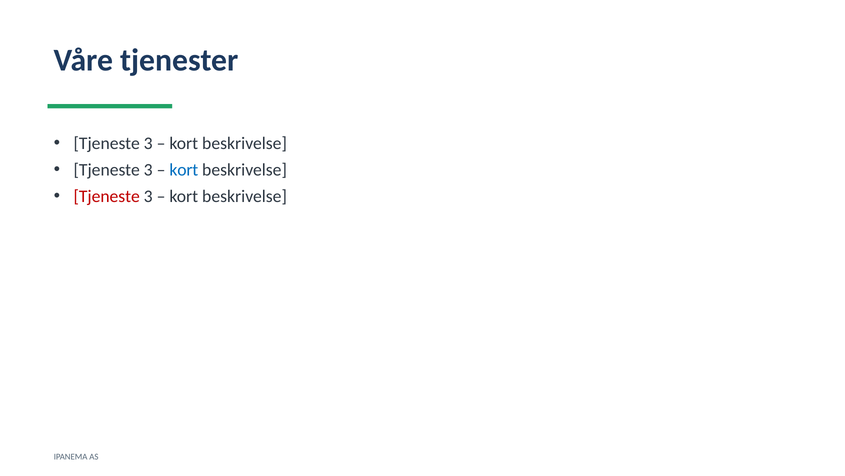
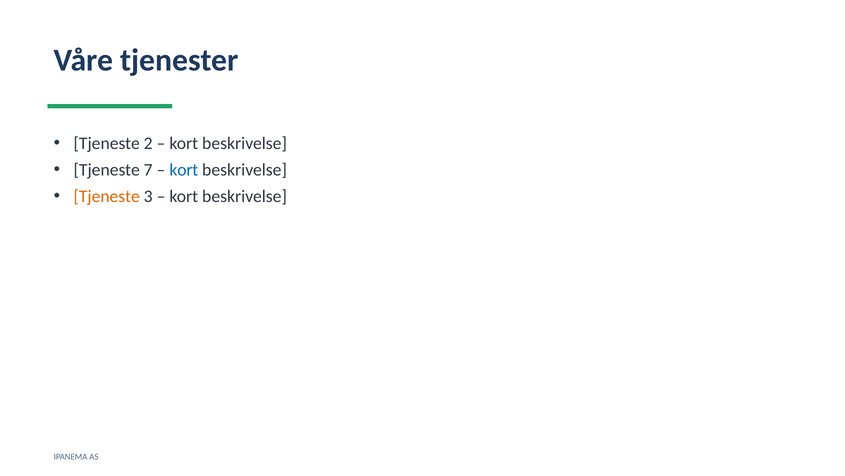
3 at (148, 143): 3 -> 2
3 at (148, 170): 3 -> 7
Tjeneste at (107, 196) colour: red -> orange
